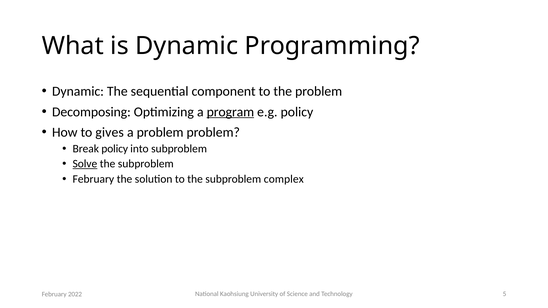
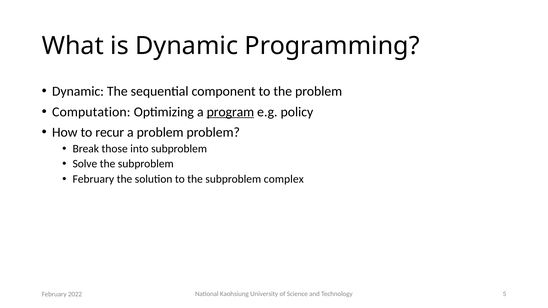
Decomposing: Decomposing -> Computation
gives: gives -> recur
Break policy: policy -> those
Solve underline: present -> none
